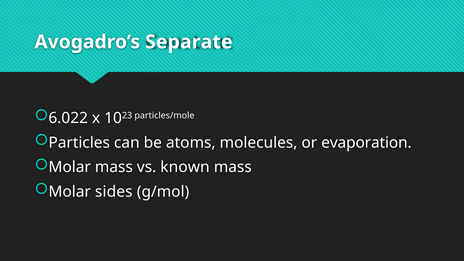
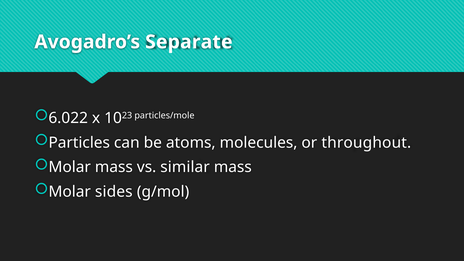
evaporation: evaporation -> throughout
known: known -> similar
